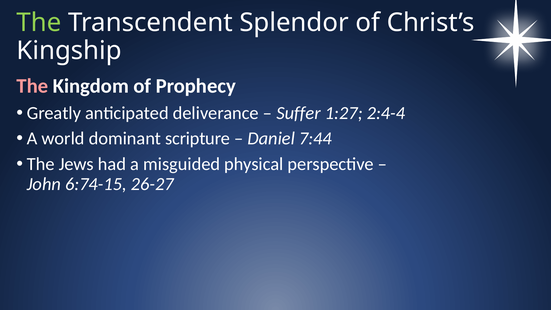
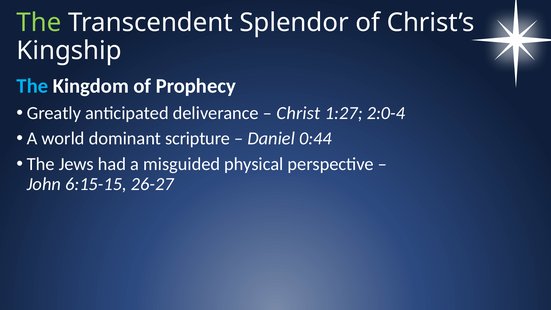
The at (32, 86) colour: pink -> light blue
Suffer: Suffer -> Christ
2:4-4: 2:4-4 -> 2:0-4
7:44: 7:44 -> 0:44
6:74-15: 6:74-15 -> 6:15-15
